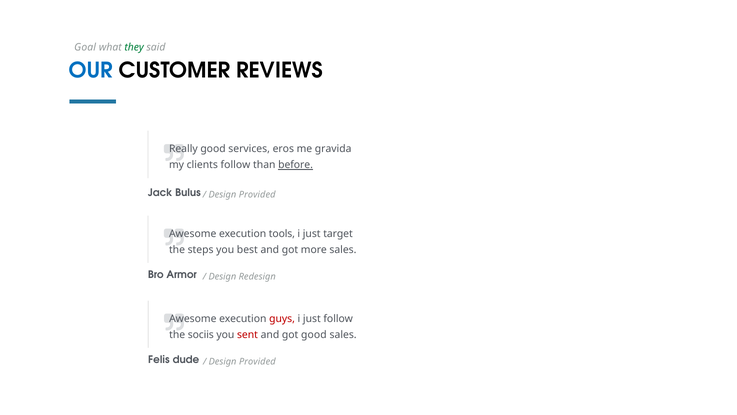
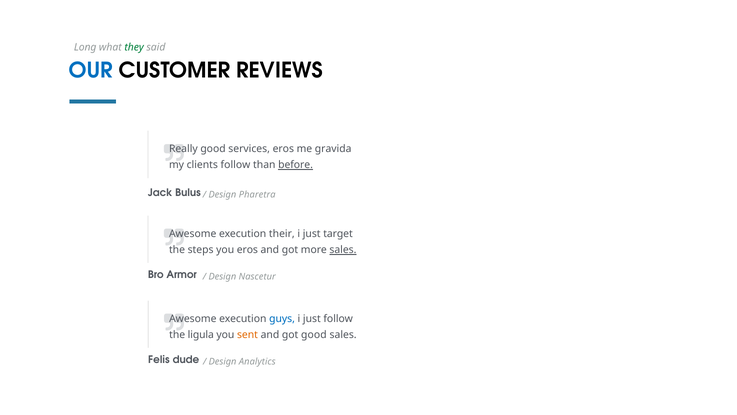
Goal: Goal -> Long
Provided at (257, 195): Provided -> Pharetra
tools: tools -> their
you best: best -> eros
sales at (343, 250) underline: none -> present
Redesign: Redesign -> Nascetur
guys colour: red -> blue
sociis: sociis -> ligula
sent colour: red -> orange
Provided at (257, 361): Provided -> Analytics
